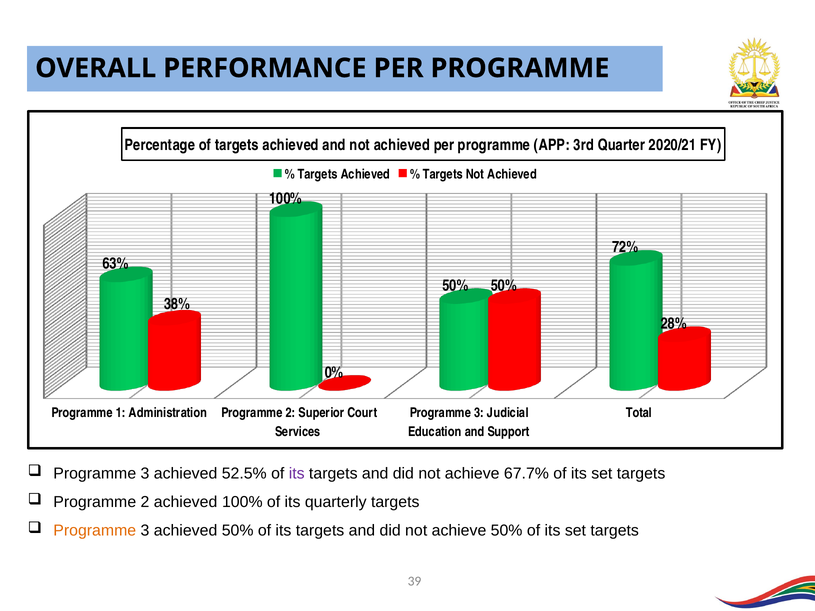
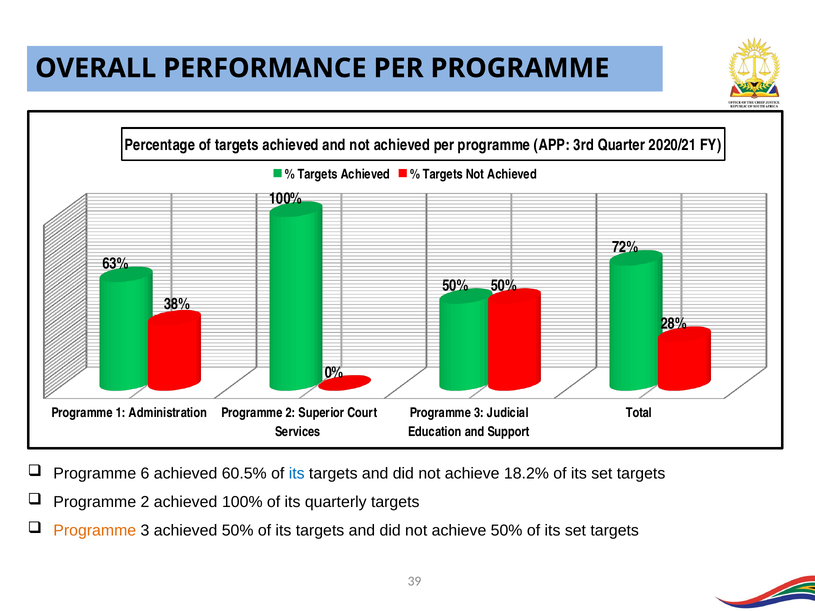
3 at (145, 474): 3 -> 6
52.5%: 52.5% -> 60.5%
its at (297, 474) colour: purple -> blue
67.7%: 67.7% -> 18.2%
